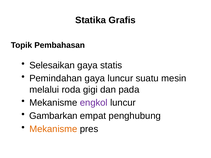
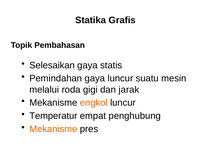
pada: pada -> jarak
engkol colour: purple -> orange
Gambarkan: Gambarkan -> Temperatur
